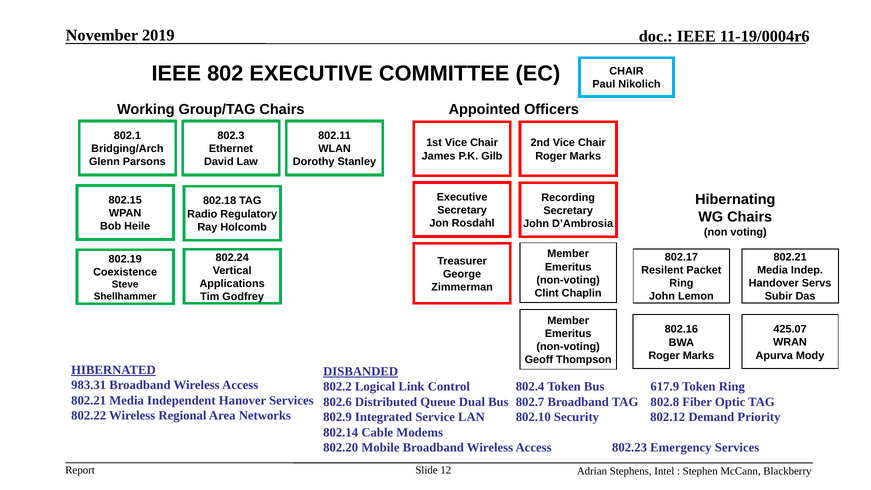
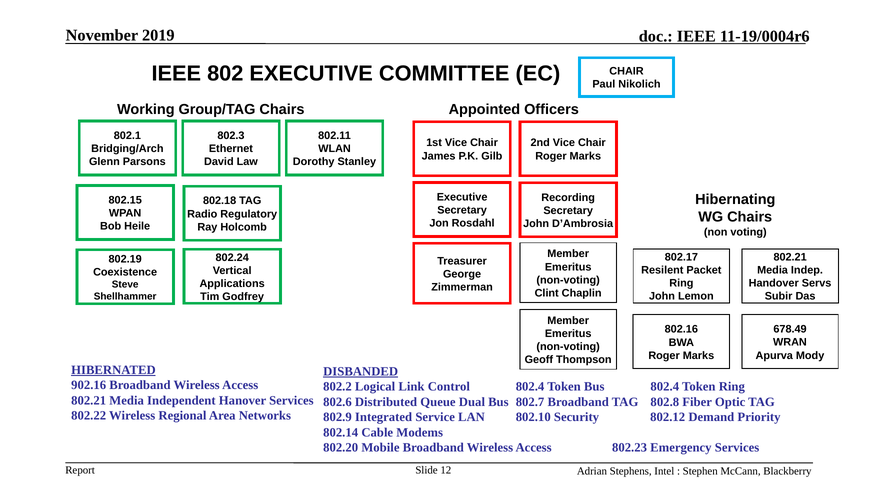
425.07: 425.07 -> 678.49
983.31: 983.31 -> 902.16
Bus 617.9: 617.9 -> 802.4
